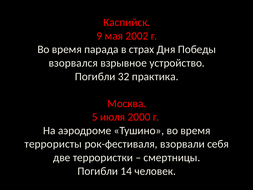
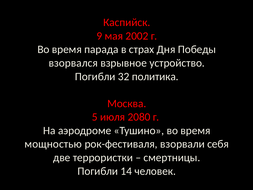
практика: практика -> политика
2000: 2000 -> 2080
террористы: террористы -> мощностью
